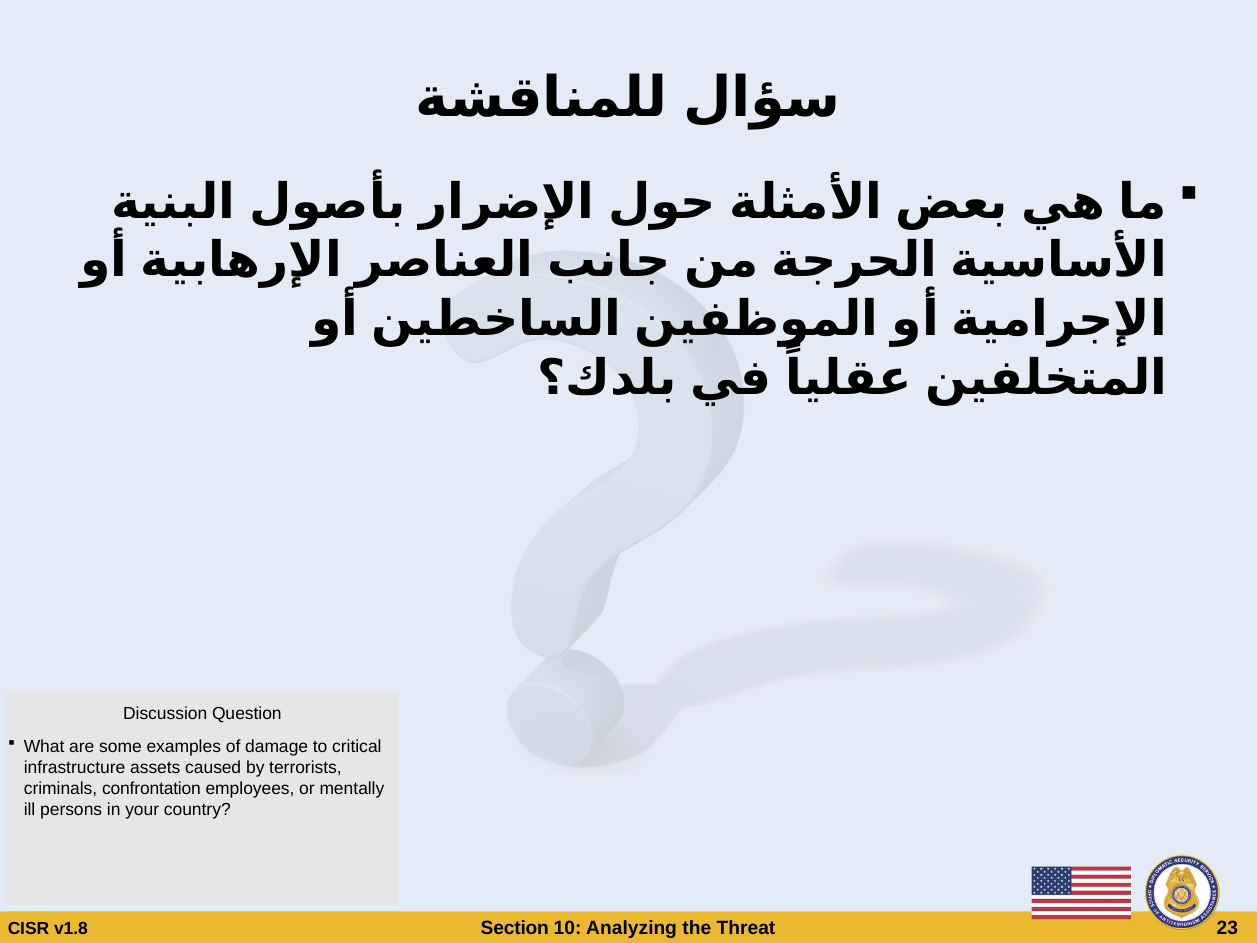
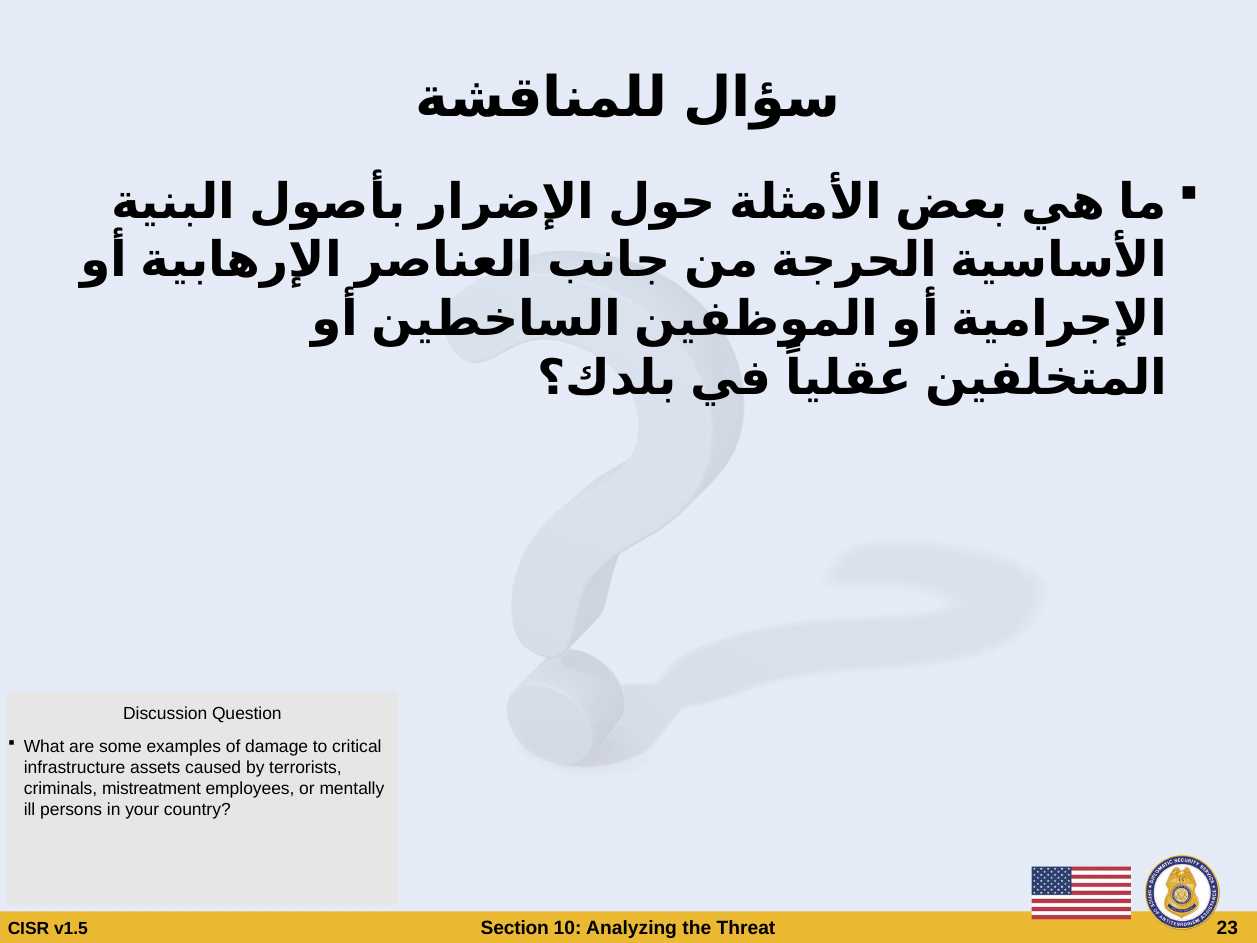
confrontation: confrontation -> mistreatment
v1.8: v1.8 -> v1.5
